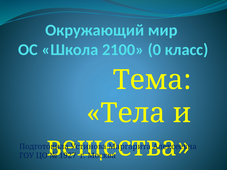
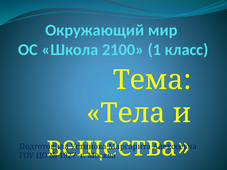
0: 0 -> 1
